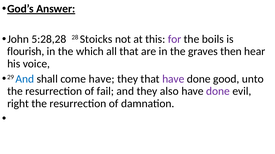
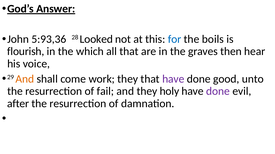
5:28,28: 5:28,28 -> 5:93,36
Stoicks: Stoicks -> Looked
for colour: purple -> blue
And at (25, 79) colour: blue -> orange
come have: have -> work
also: also -> holy
right: right -> after
